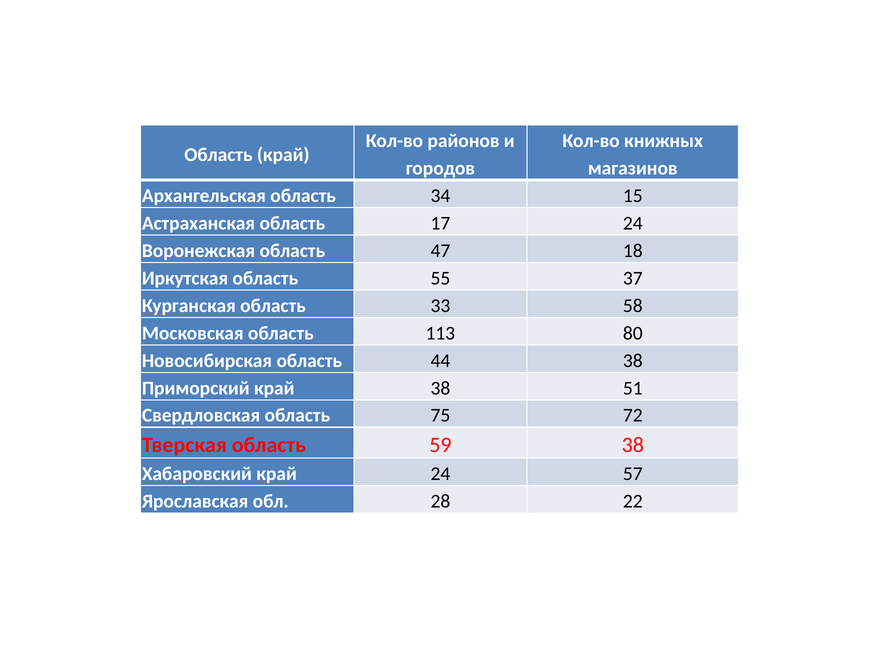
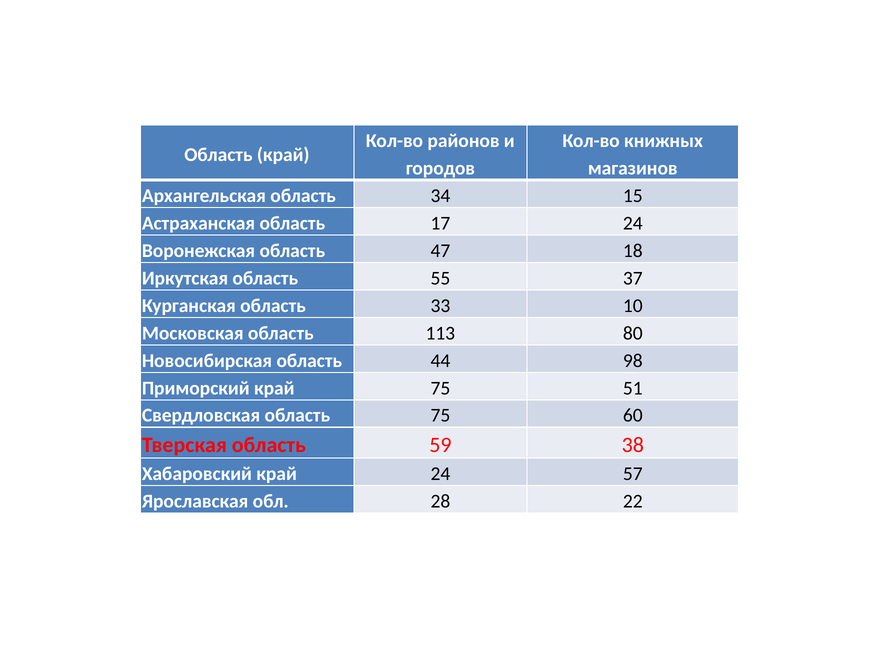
58: 58 -> 10
44 38: 38 -> 98
край 38: 38 -> 75
72: 72 -> 60
